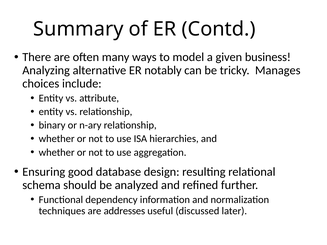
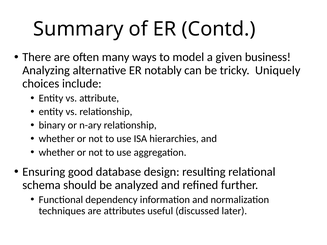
Manages: Manages -> Uniquely
addresses: addresses -> attributes
